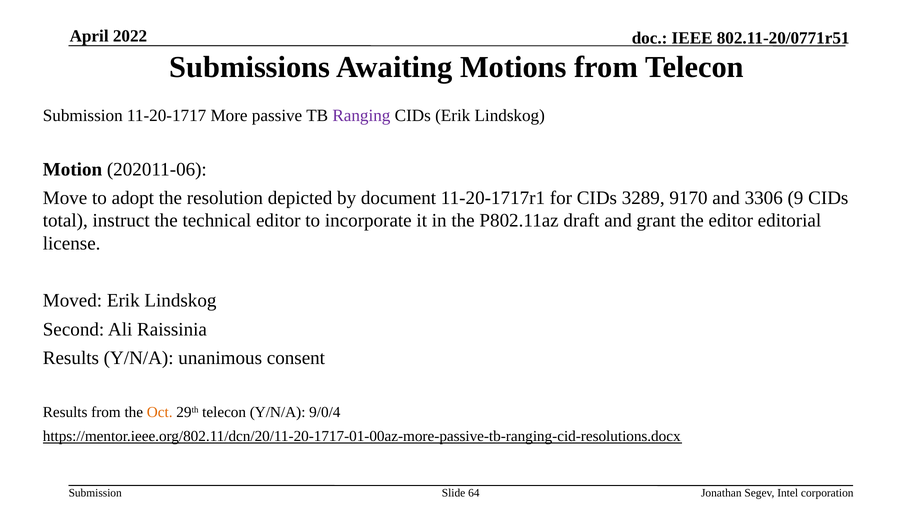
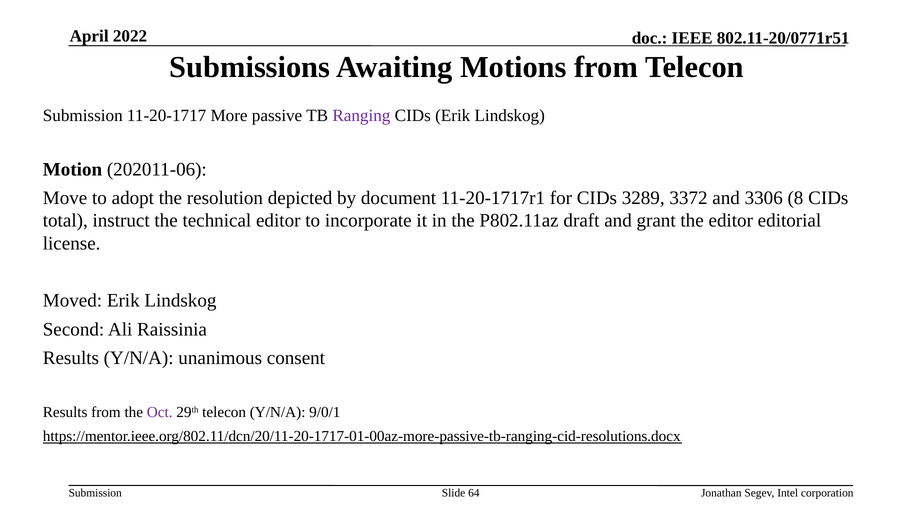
9170: 9170 -> 3372
9: 9 -> 8
Oct colour: orange -> purple
9/0/4: 9/0/4 -> 9/0/1
